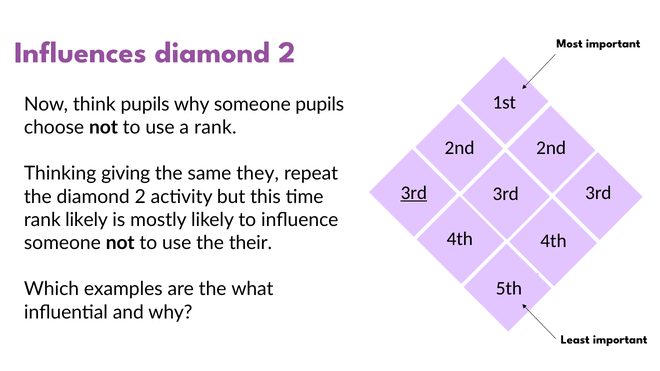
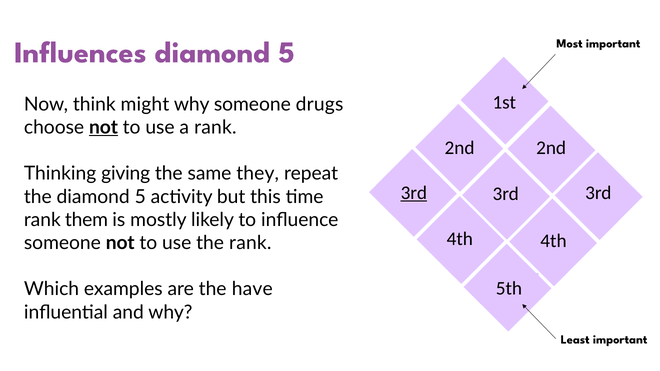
Influences diamond 2: 2 -> 5
think pupils: pupils -> might
someone pupils: pupils -> drugs
not at (104, 127) underline: none -> present
the diamond 2: 2 -> 5
rank likely: likely -> them
the their: their -> rank
what: what -> have
